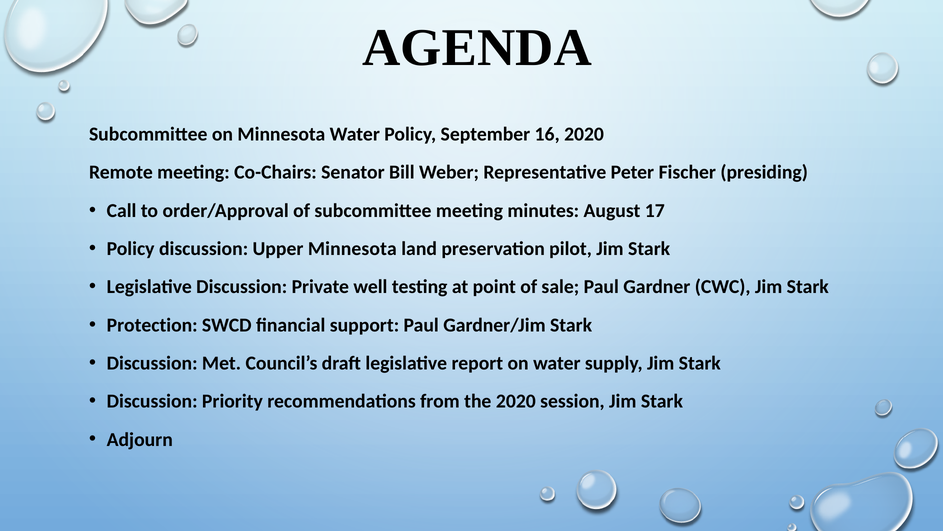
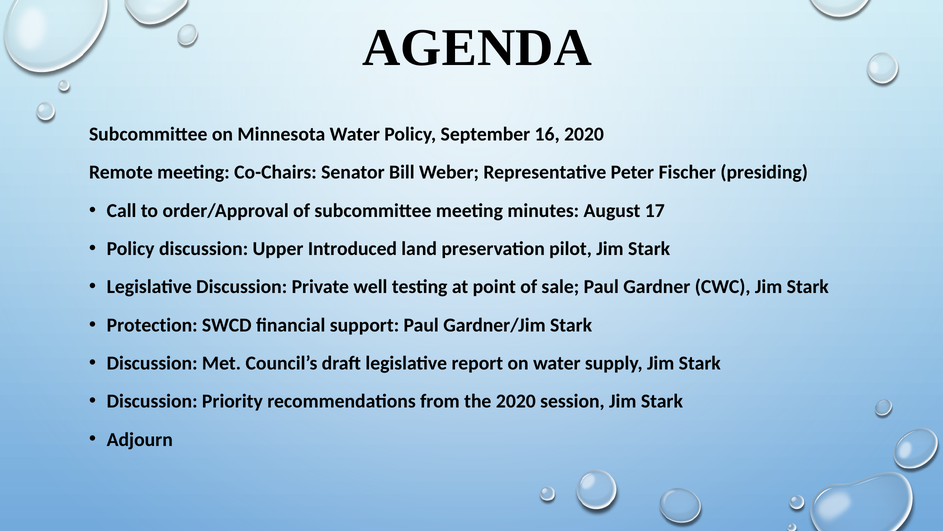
Upper Minnesota: Minnesota -> Introduced
